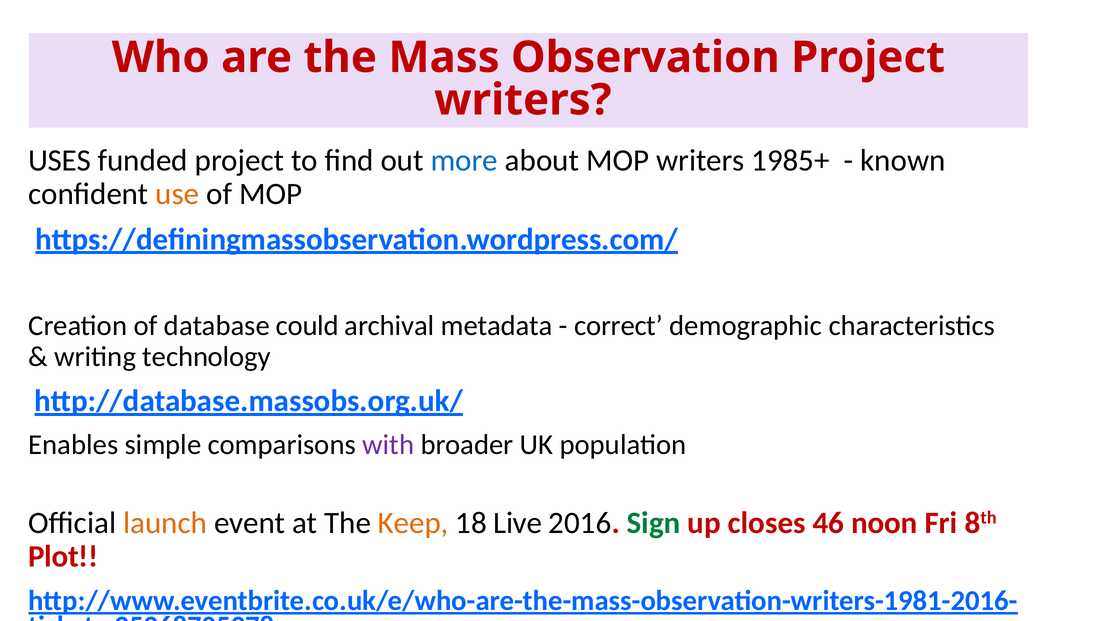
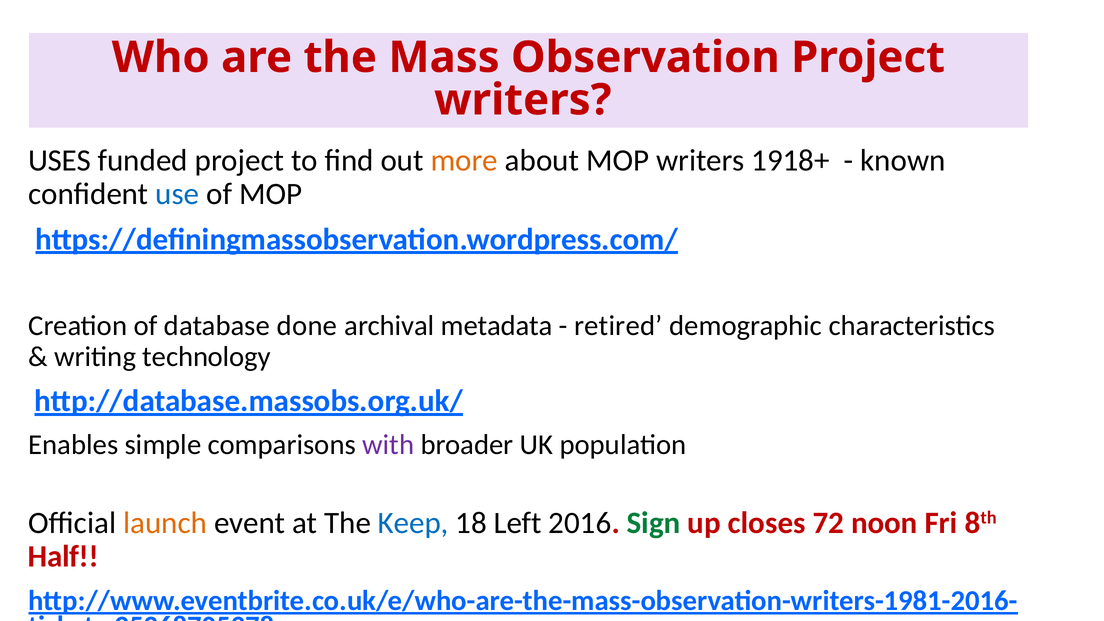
more colour: blue -> orange
1985+: 1985+ -> 1918+
use colour: orange -> blue
could: could -> done
correct: correct -> retired
Keep colour: orange -> blue
Live: Live -> Left
46: 46 -> 72
Plot: Plot -> Half
